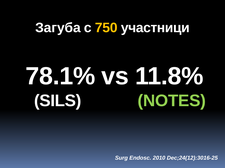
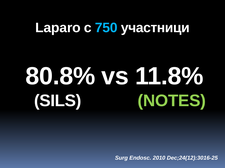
Загуба: Загуба -> Laparo
750 colour: yellow -> light blue
78.1%: 78.1% -> 80.8%
